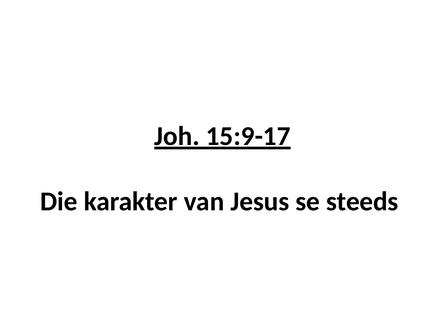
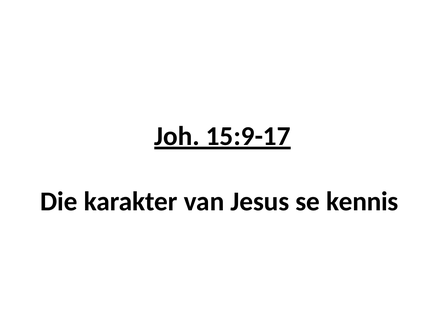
steeds: steeds -> kennis
